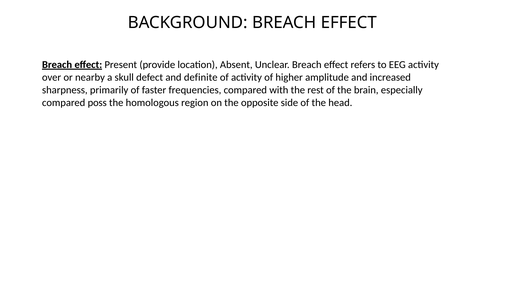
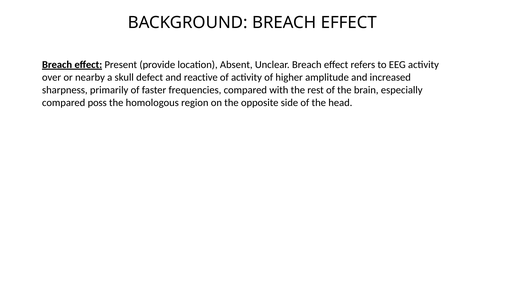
definite: definite -> reactive
